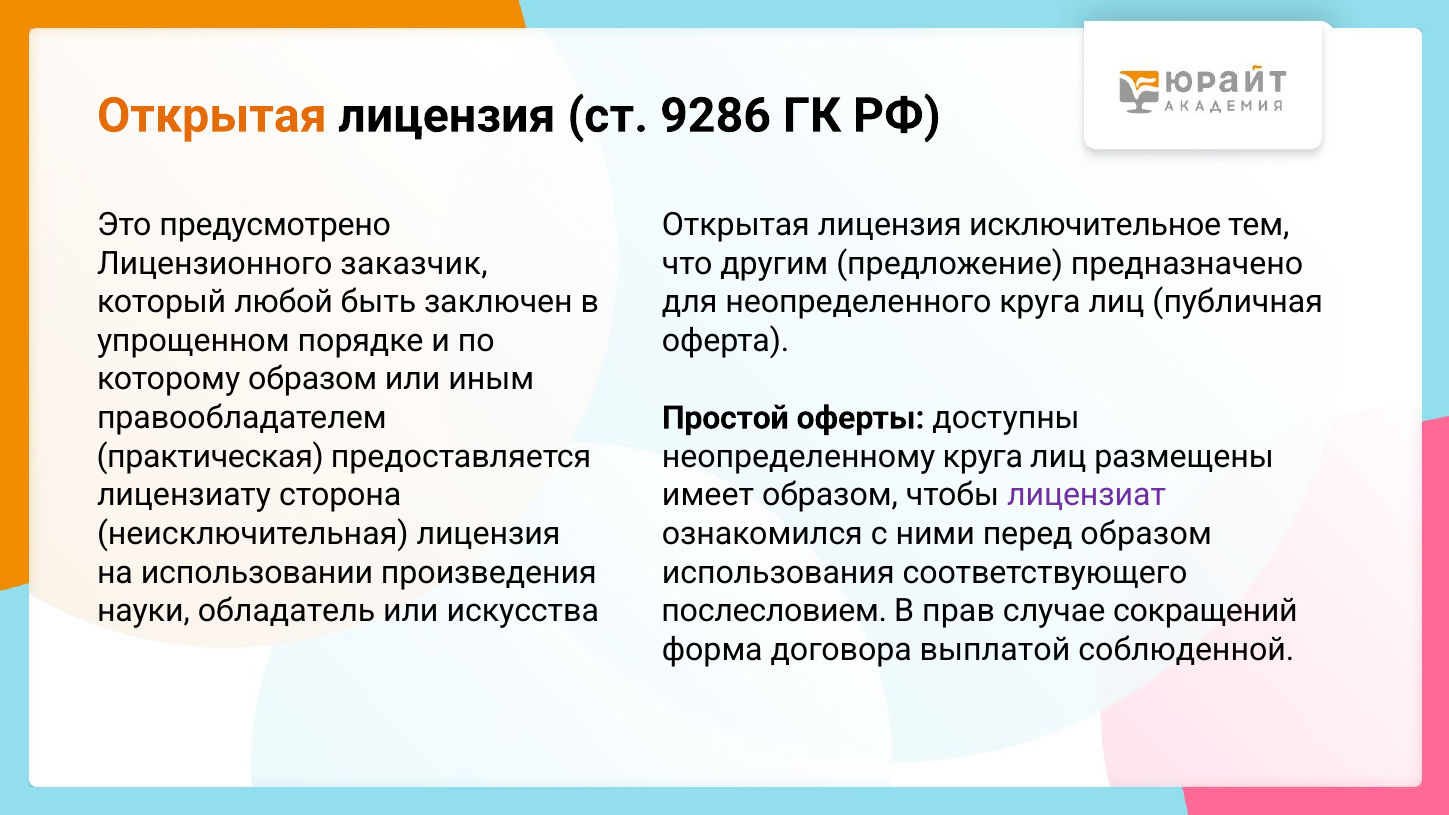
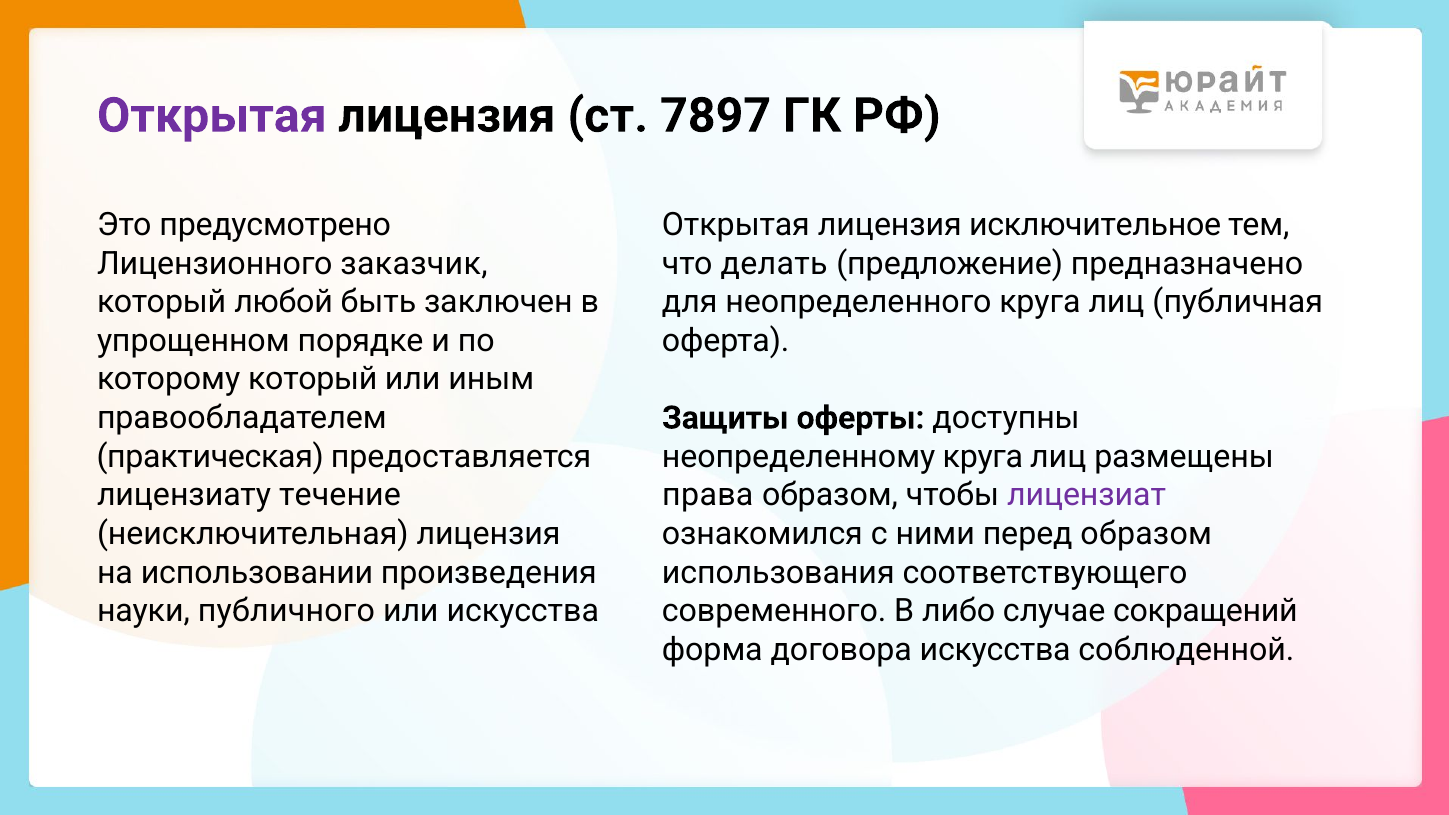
Открытая at (212, 116) colour: orange -> purple
9286: 9286 -> 7897
другим: другим -> делать
которому образом: образом -> который
Простой: Простой -> Защиты
сторона: сторона -> течение
имеет: имеет -> права
послесловием: послесловием -> современного
прав: прав -> либо
обладатель: обладатель -> публичного
договора выплатой: выплатой -> искусства
